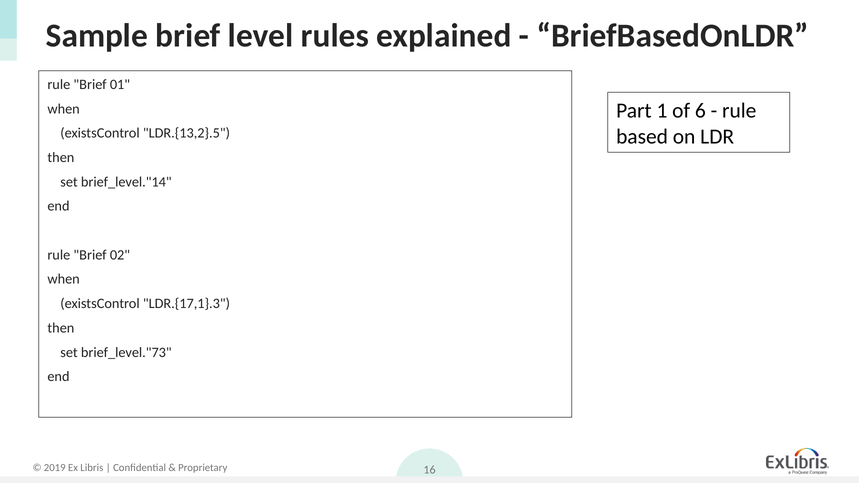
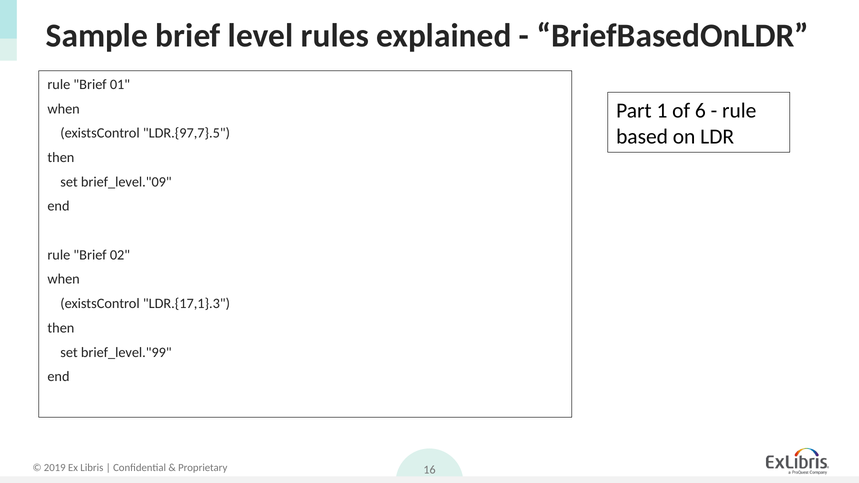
LDR.{13,2}.5: LDR.{13,2}.5 -> LDR.{97,7}.5
brief_level."14: brief_level."14 -> brief_level."09
brief_level."73: brief_level."73 -> brief_level."99
